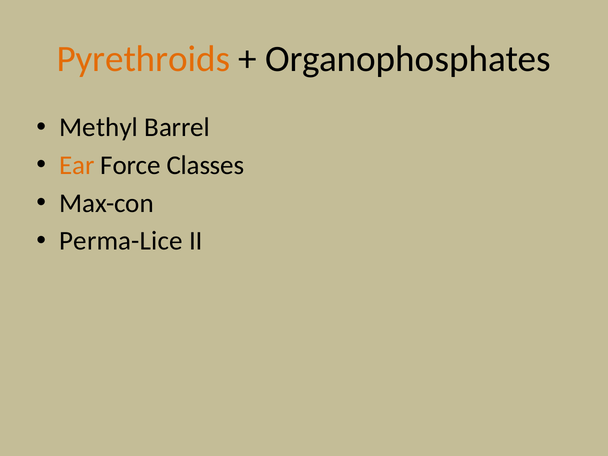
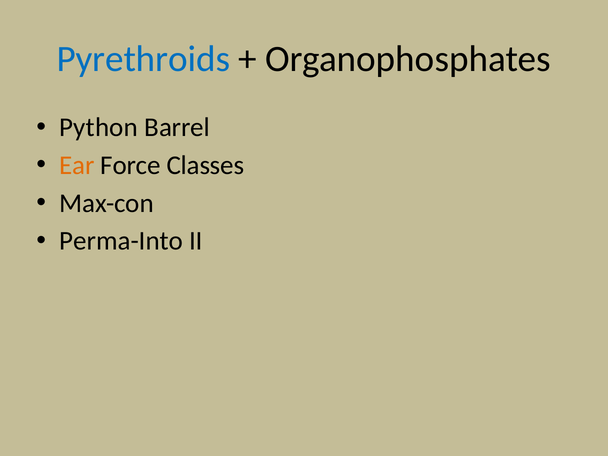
Pyrethroids colour: orange -> blue
Methyl: Methyl -> Python
Perma-Lice: Perma-Lice -> Perma-Into
